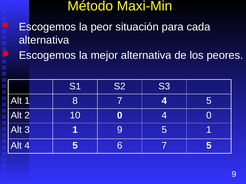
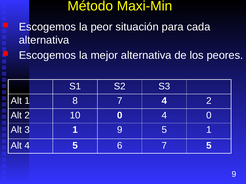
7 4 5: 5 -> 2
